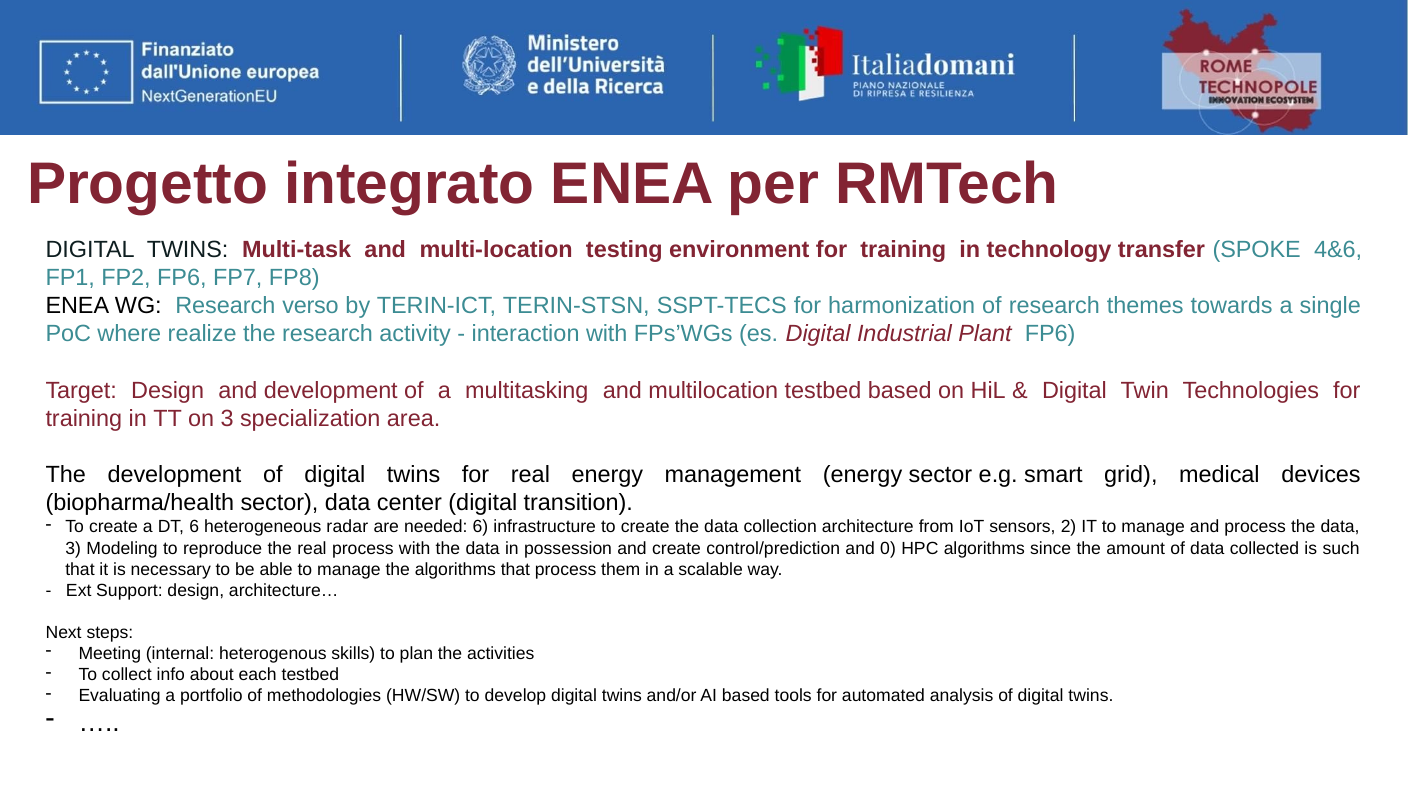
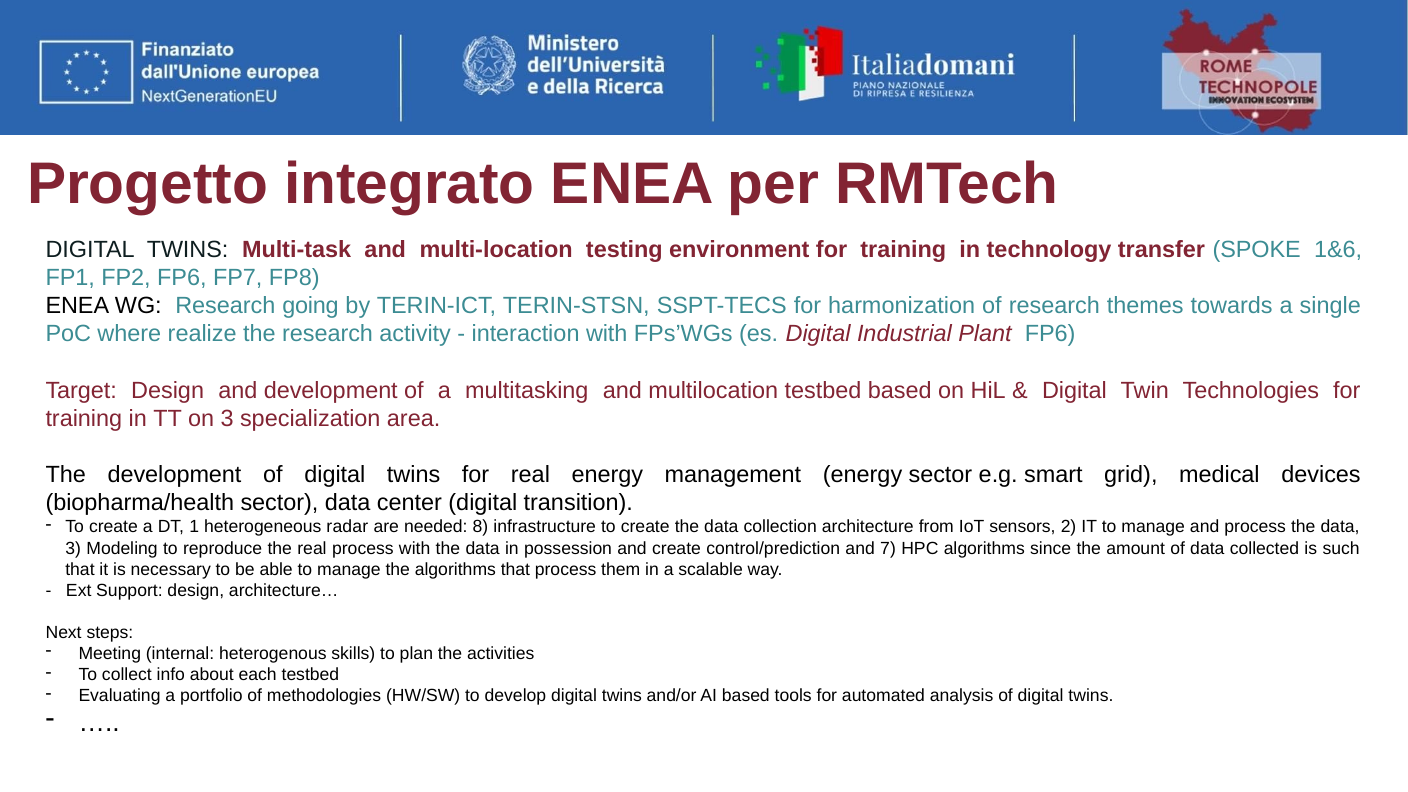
4&6: 4&6 -> 1&6
verso: verso -> going
DT 6: 6 -> 1
needed 6: 6 -> 8
0: 0 -> 7
